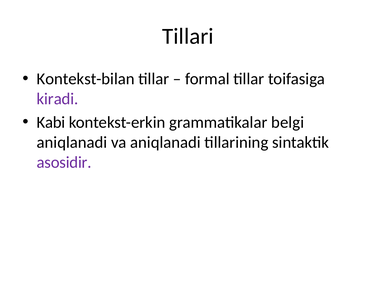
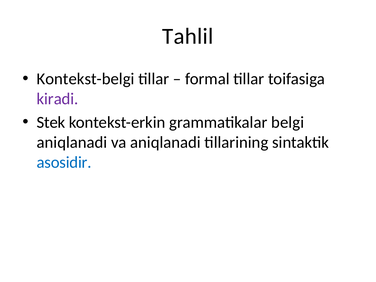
Tillari: Tillari -> Tahlil
Kontekst-bilan: Kontekst-bilan -> Kontekst-belgi
Kabi: Kabi -> Stek
asosidir colour: purple -> blue
